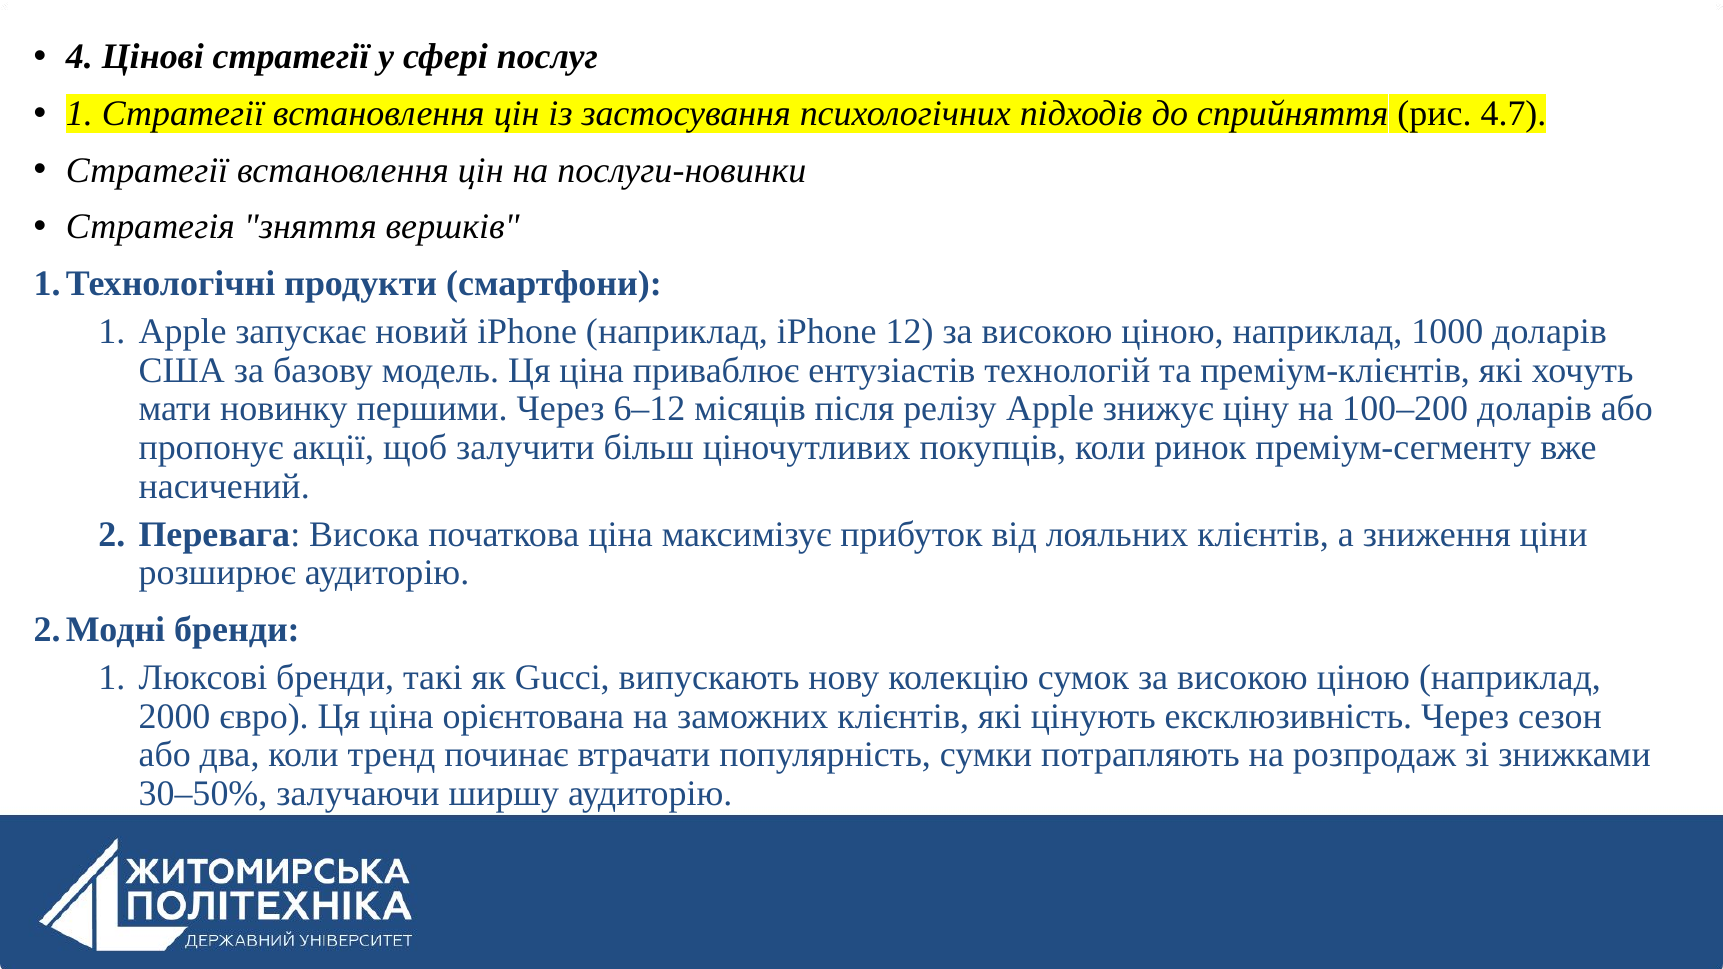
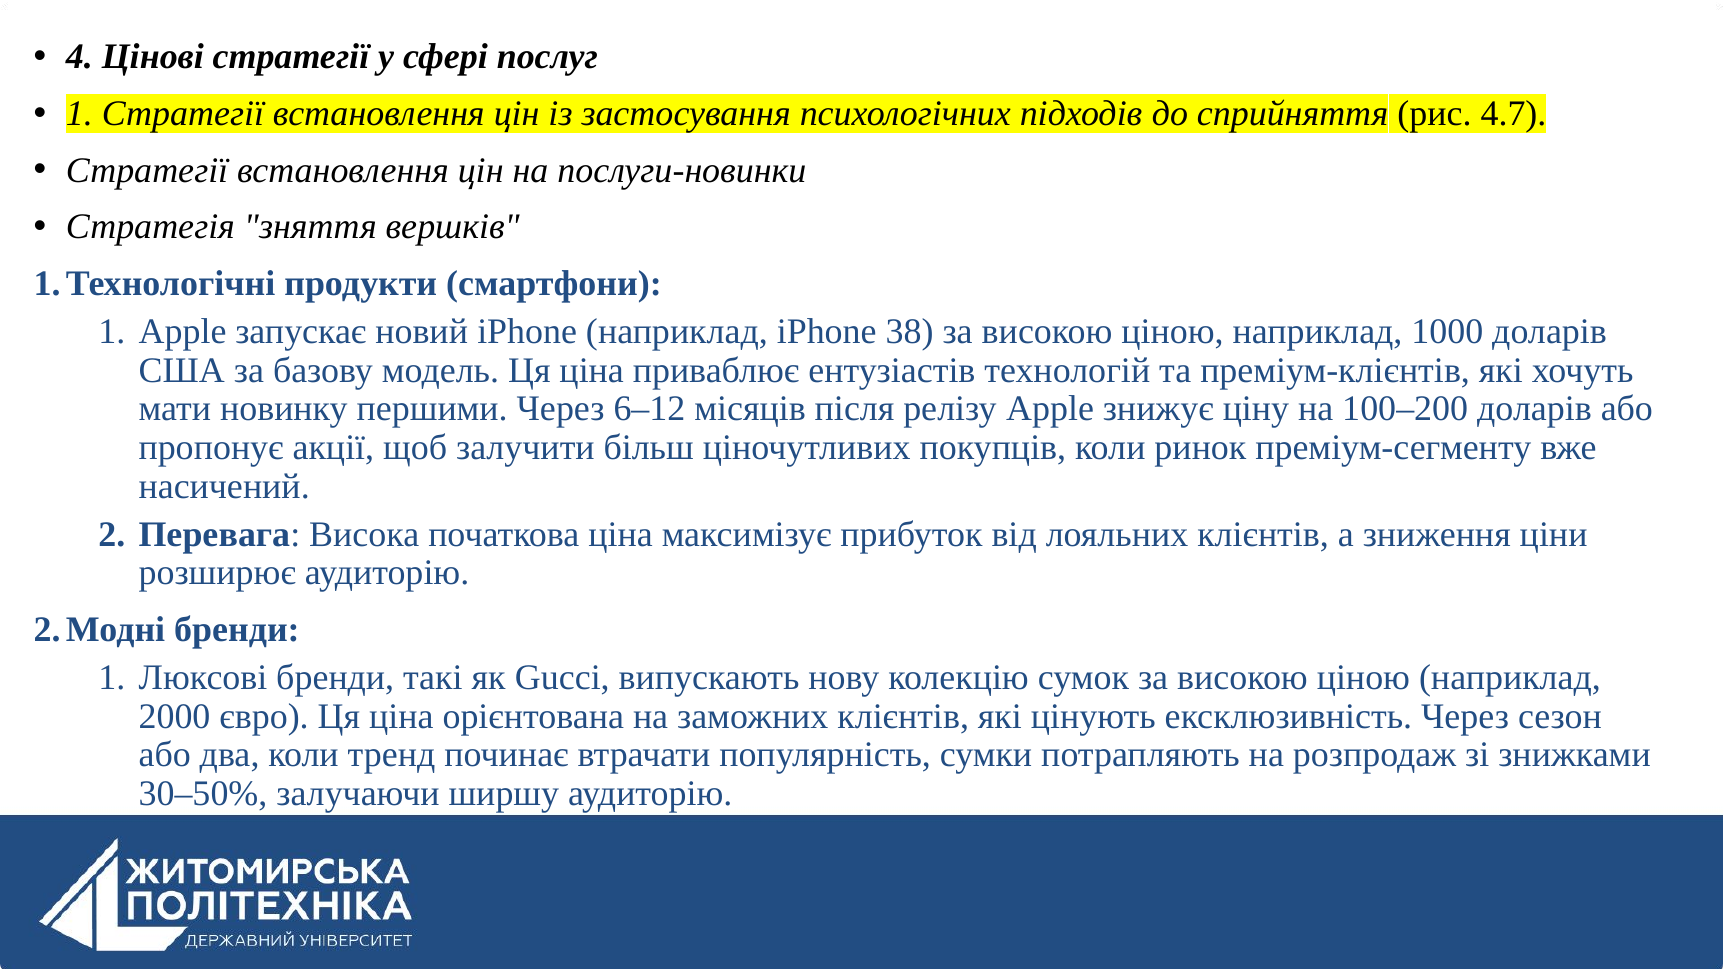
12: 12 -> 38
